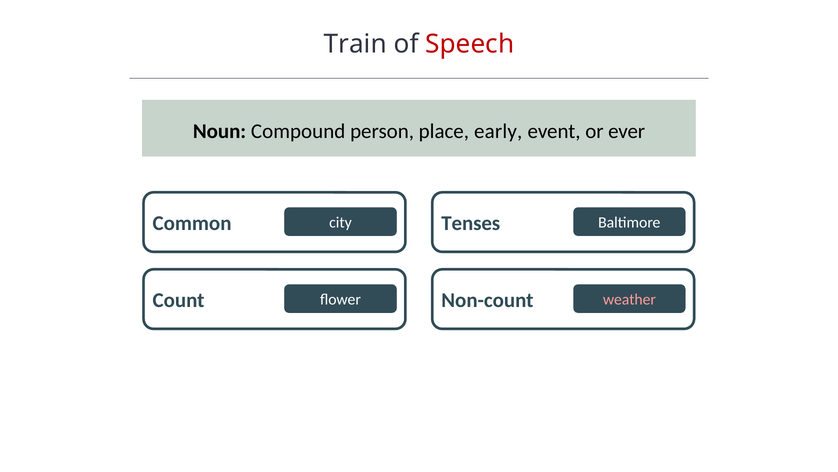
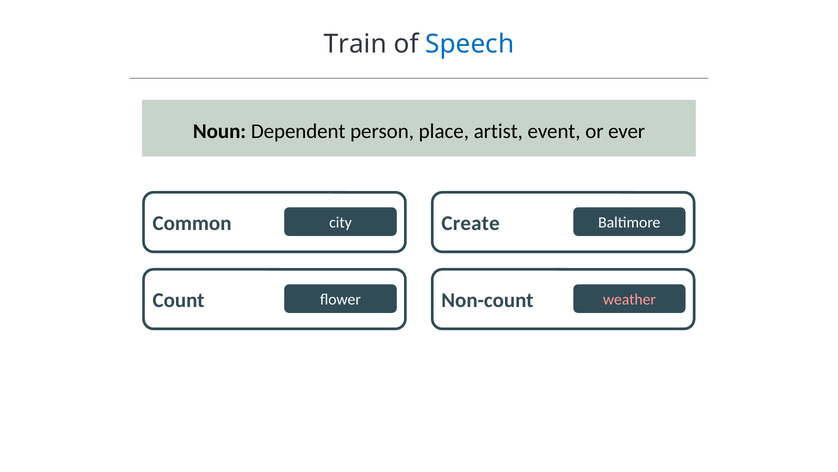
Speech colour: red -> blue
Compound: Compound -> Dependent
early: early -> artist
Tenses: Tenses -> Create
